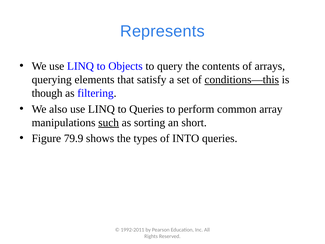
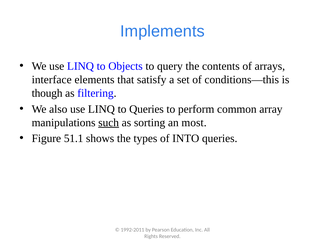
Represents: Represents -> Implements
querying: querying -> interface
conditions—this underline: present -> none
short: short -> most
79.9: 79.9 -> 51.1
